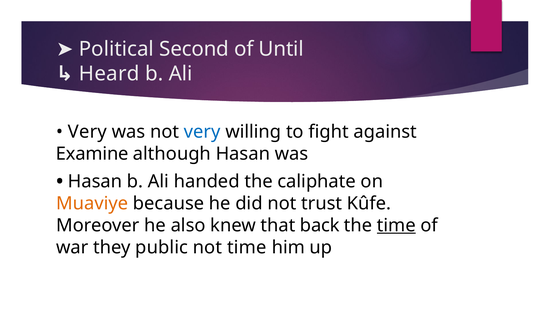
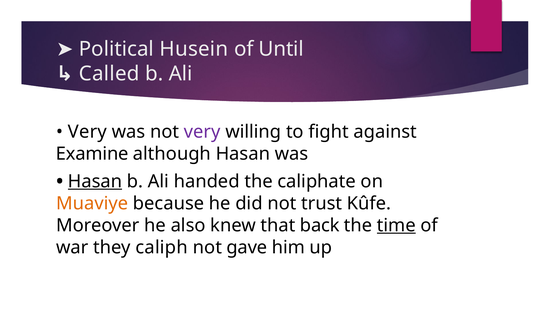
Second: Second -> Husein
Heard: Heard -> Called
very at (202, 132) colour: blue -> purple
Hasan at (95, 182) underline: none -> present
public: public -> caliph
not time: time -> gave
